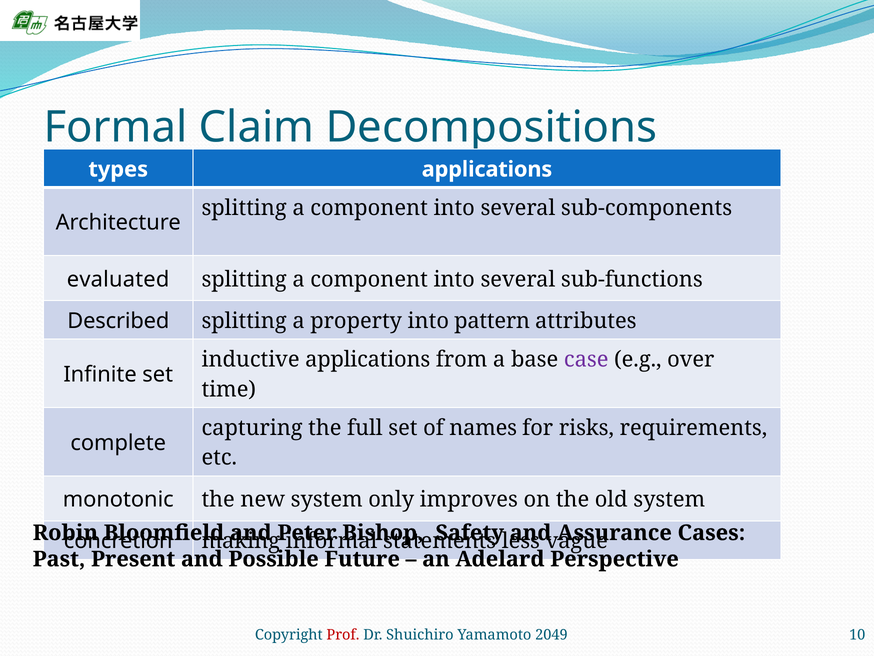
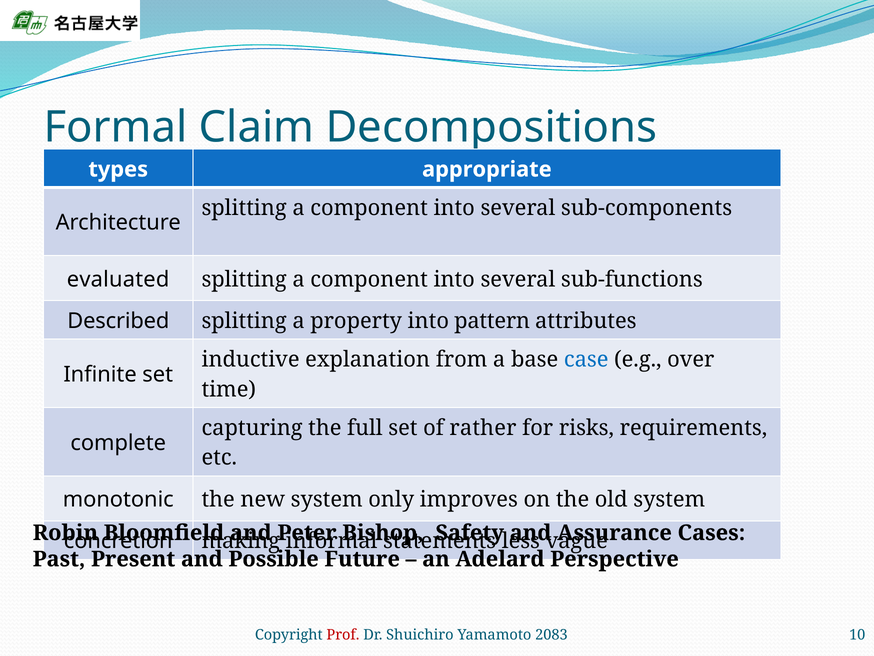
types applications: applications -> appropriate
inductive applications: applications -> explanation
case colour: purple -> blue
names: names -> rather
2049: 2049 -> 2083
